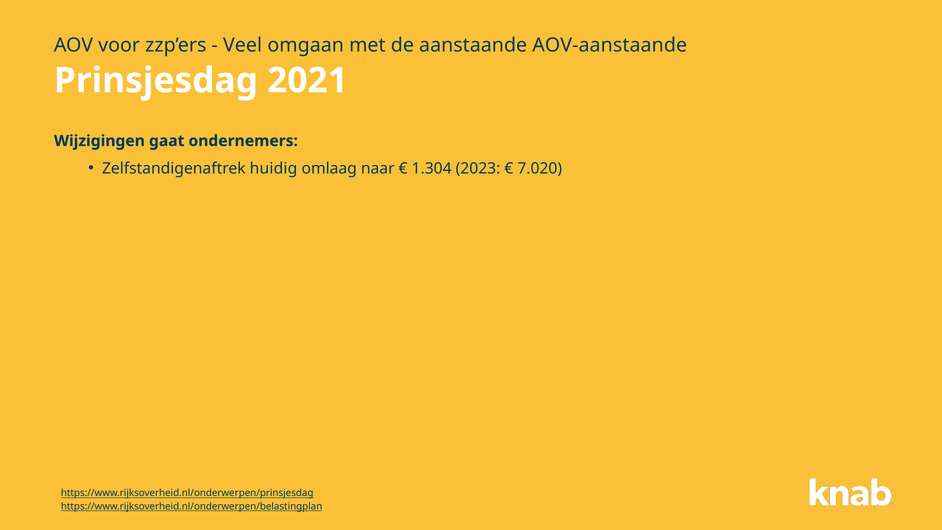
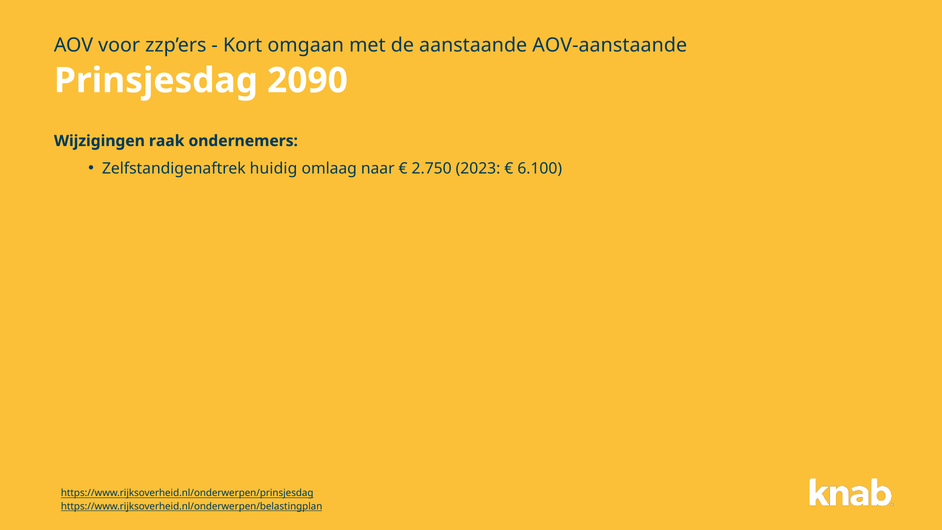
Veel: Veel -> Kort
2021: 2021 -> 2090
gaat: gaat -> raak
1.304: 1.304 -> 2.750
7.020: 7.020 -> 6.100
